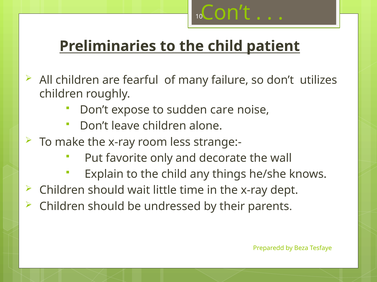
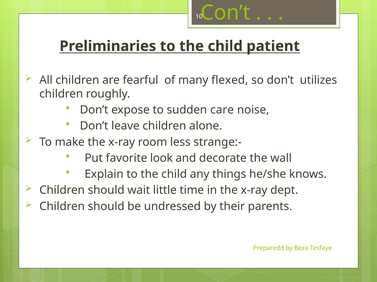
failure: failure -> flexed
only: only -> look
